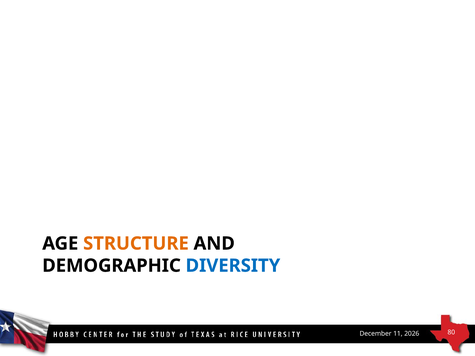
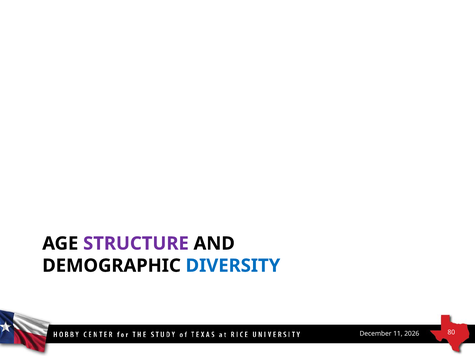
STRUCTURE colour: orange -> purple
